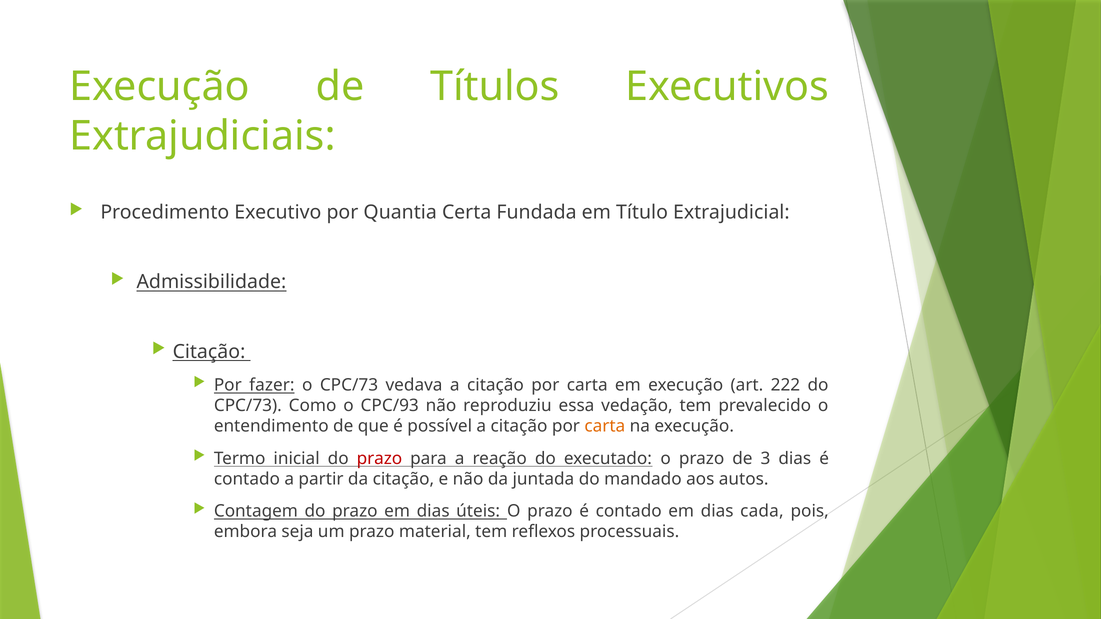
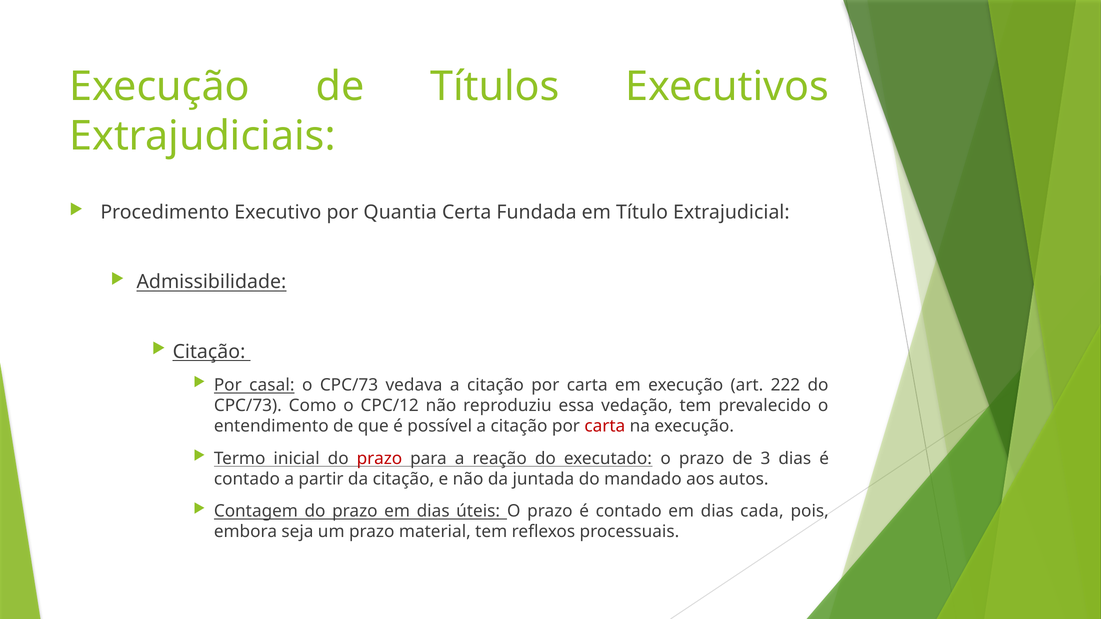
fazer: fazer -> casal
CPC/93: CPC/93 -> CPC/12
carta at (605, 426) colour: orange -> red
